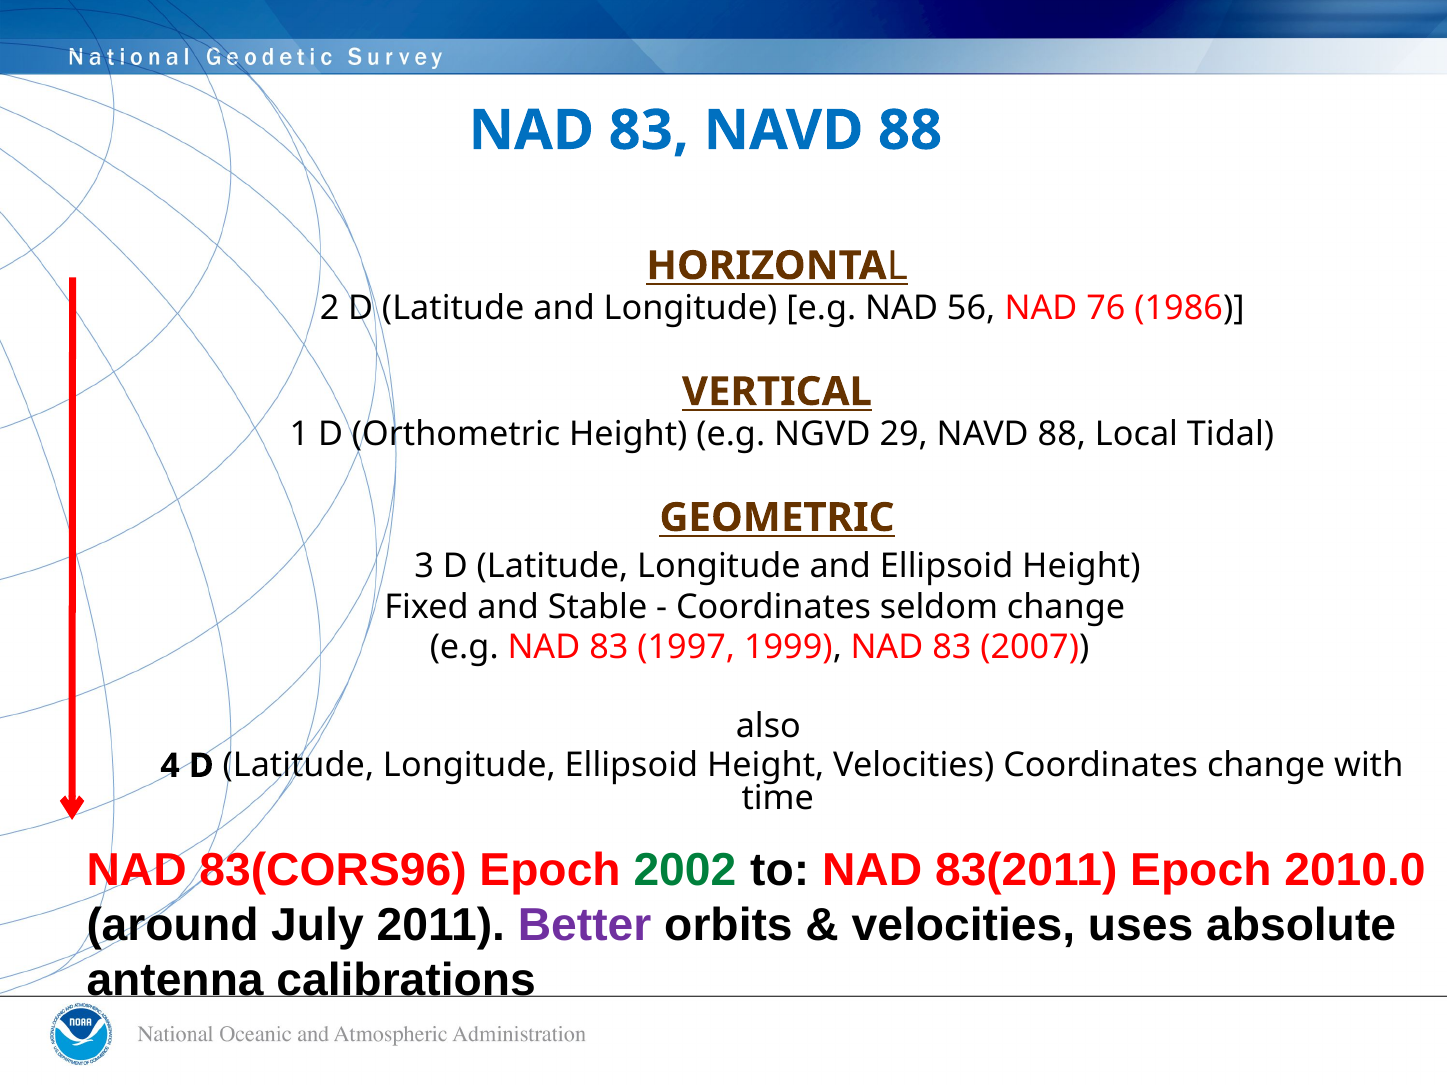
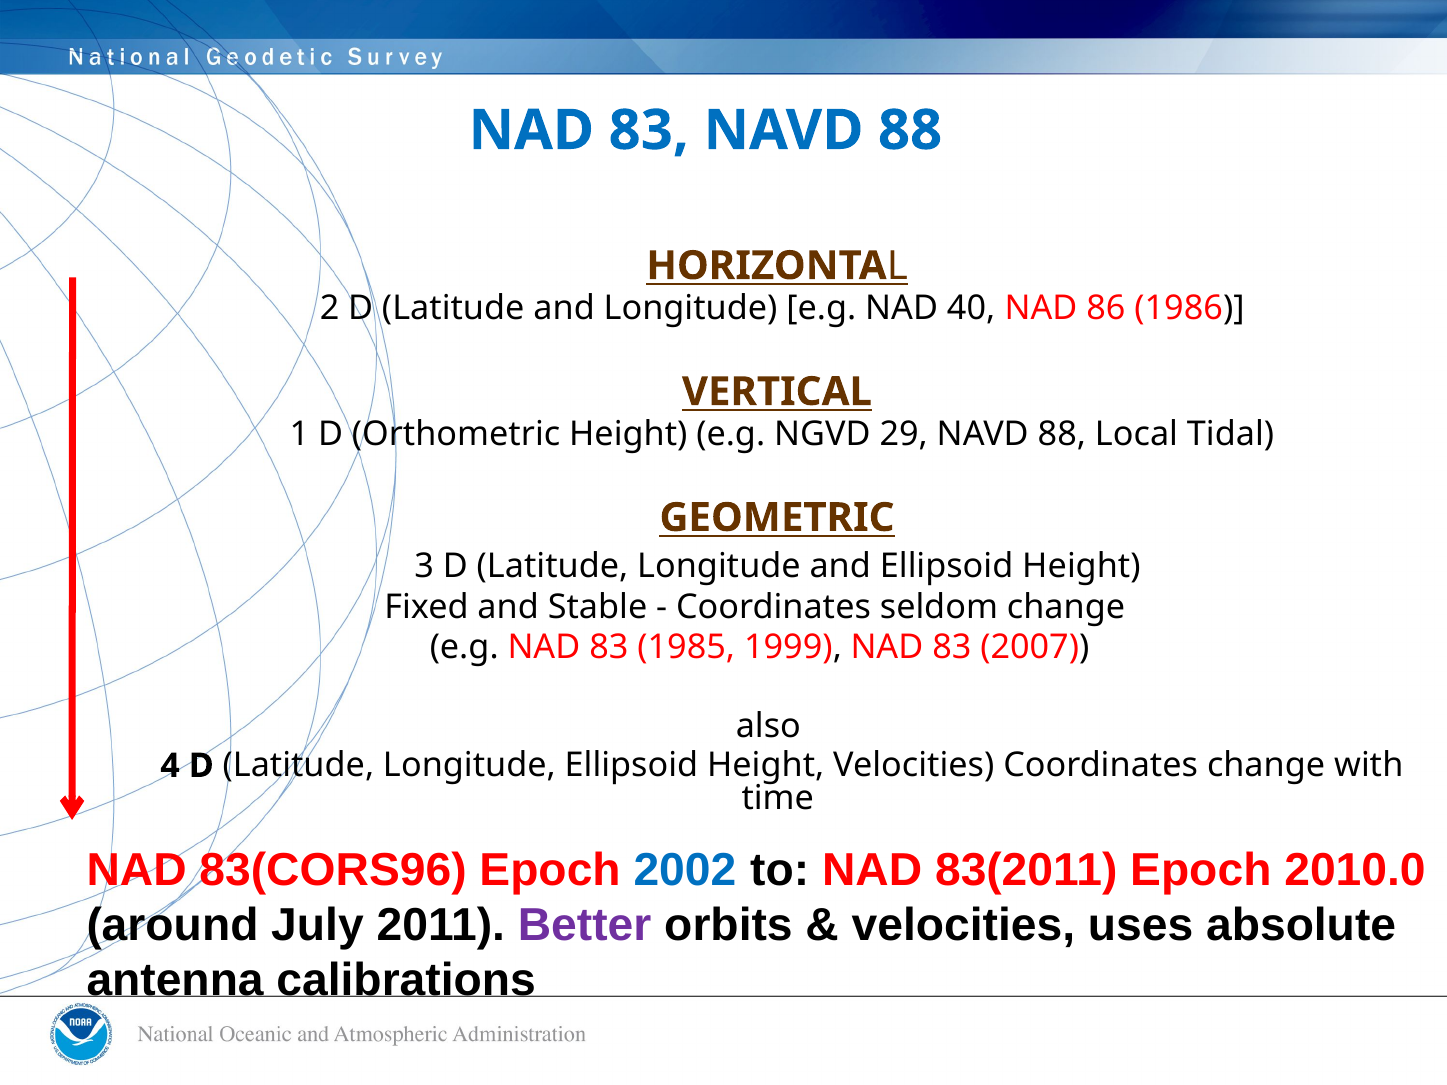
56: 56 -> 40
76: 76 -> 86
1997: 1997 -> 1985
2002 colour: green -> blue
